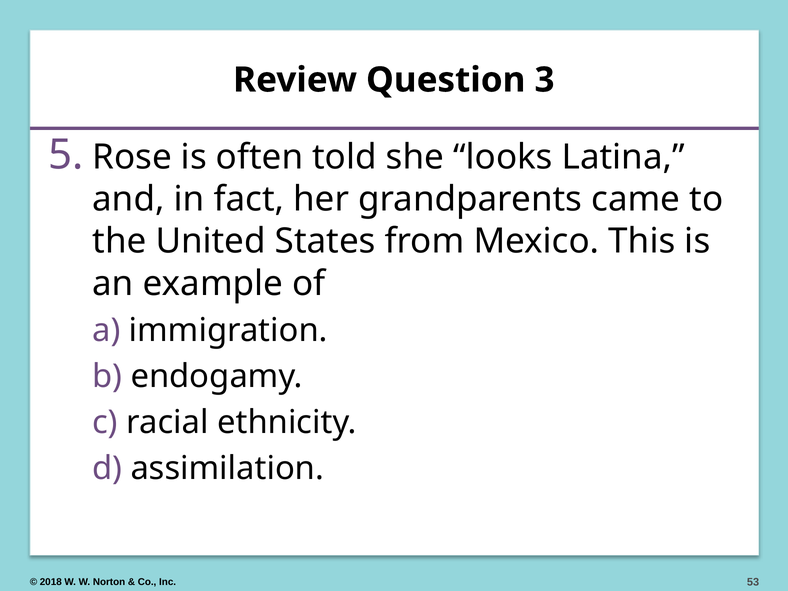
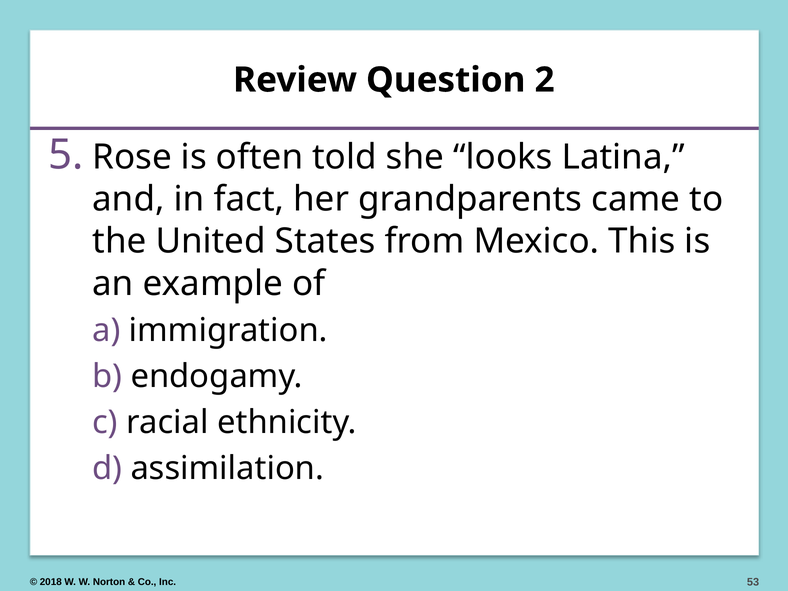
3: 3 -> 2
